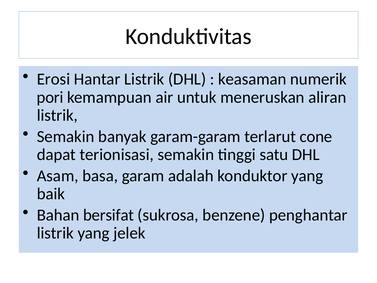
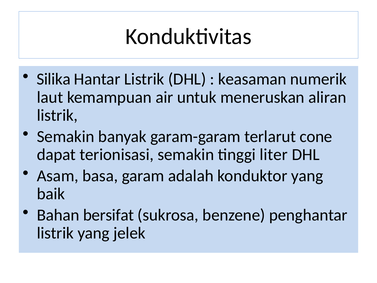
Erosi: Erosi -> Silika
pori: pori -> laut
satu: satu -> liter
